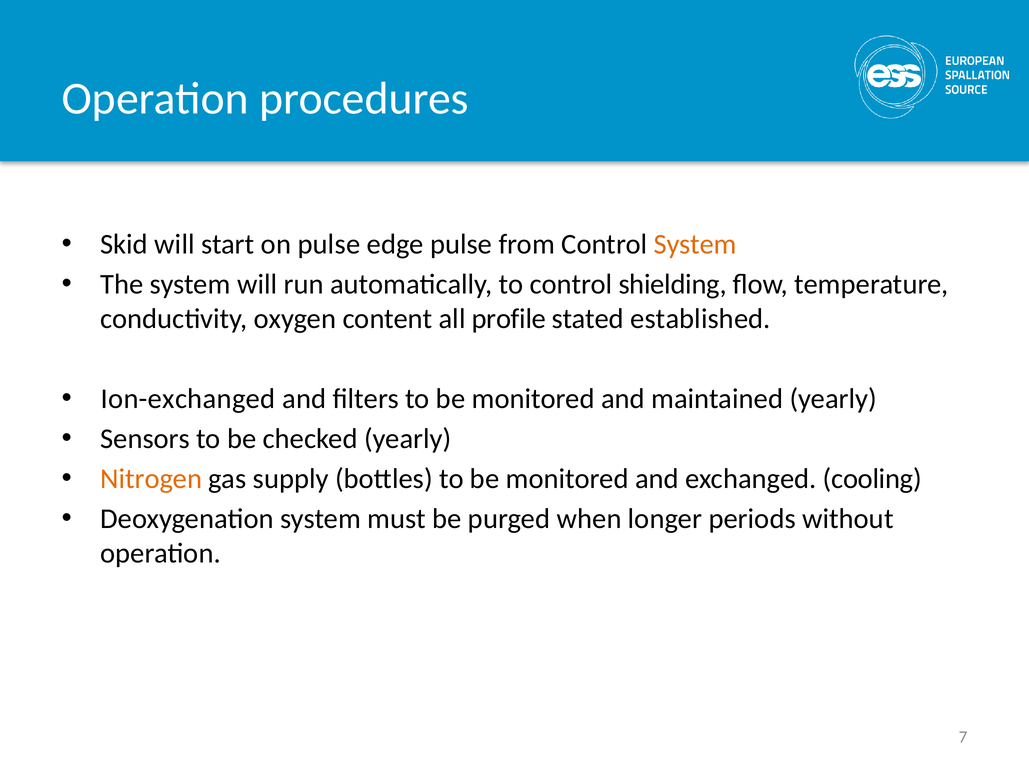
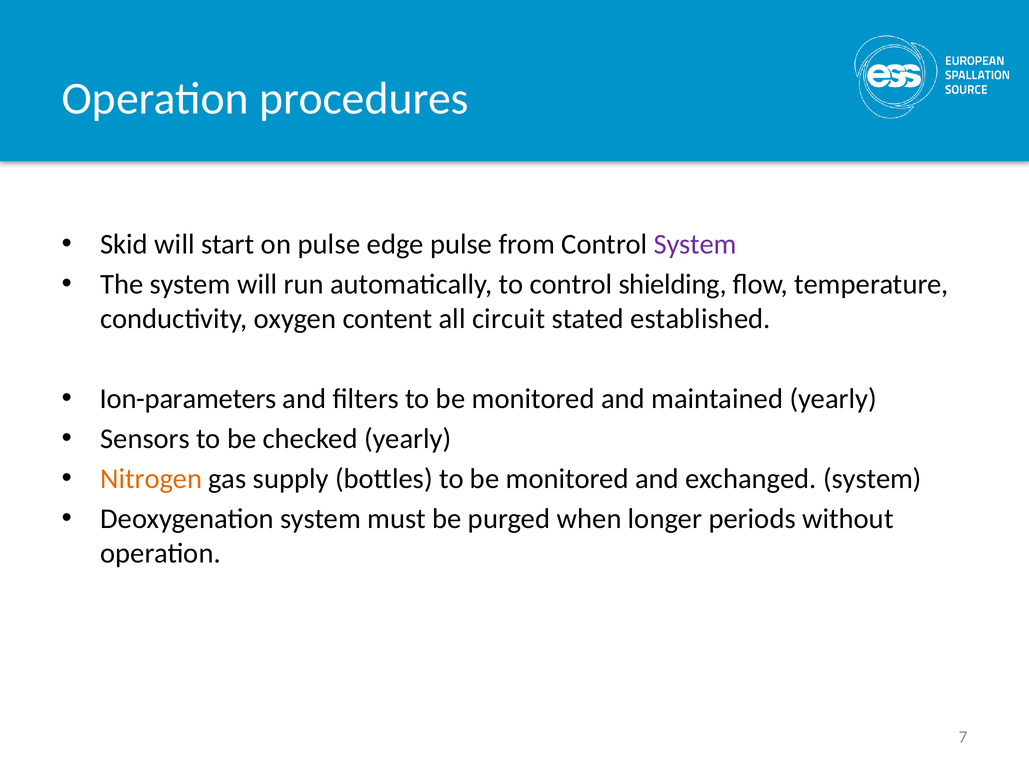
System at (695, 244) colour: orange -> purple
profile: profile -> circuit
Ion-exchanged: Ion-exchanged -> Ion-parameters
exchanged cooling: cooling -> system
